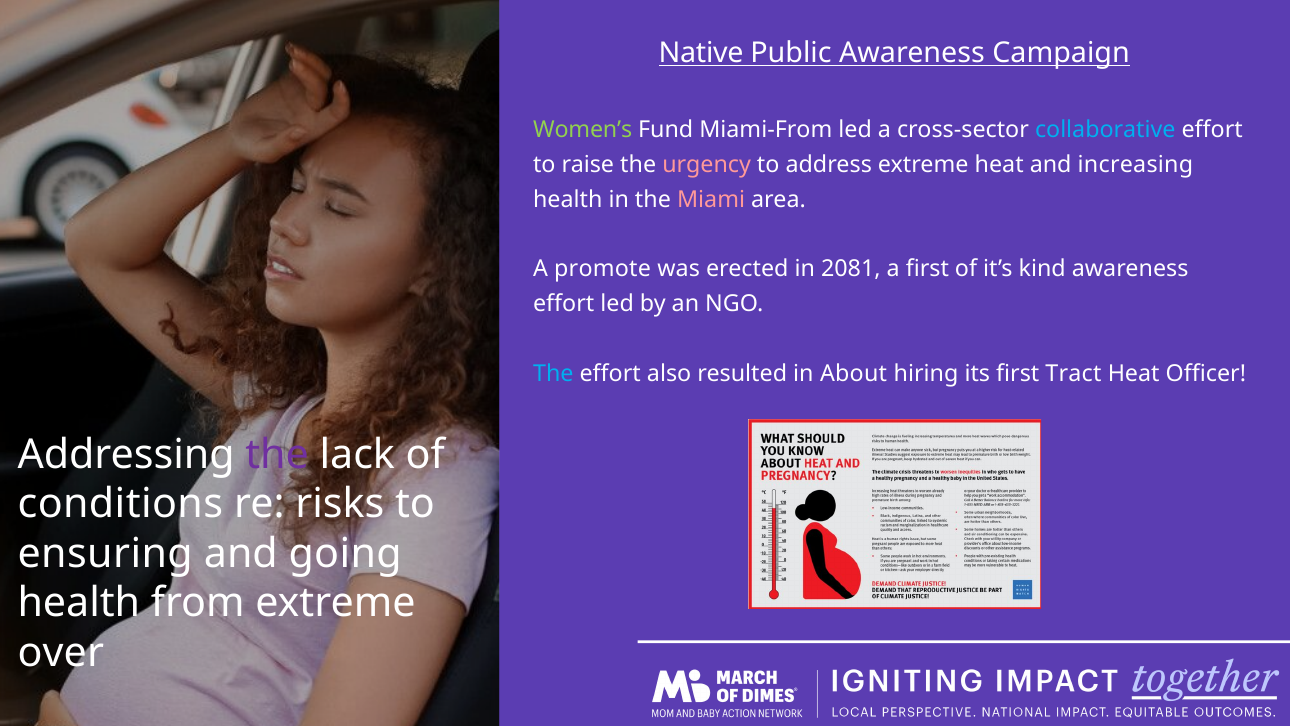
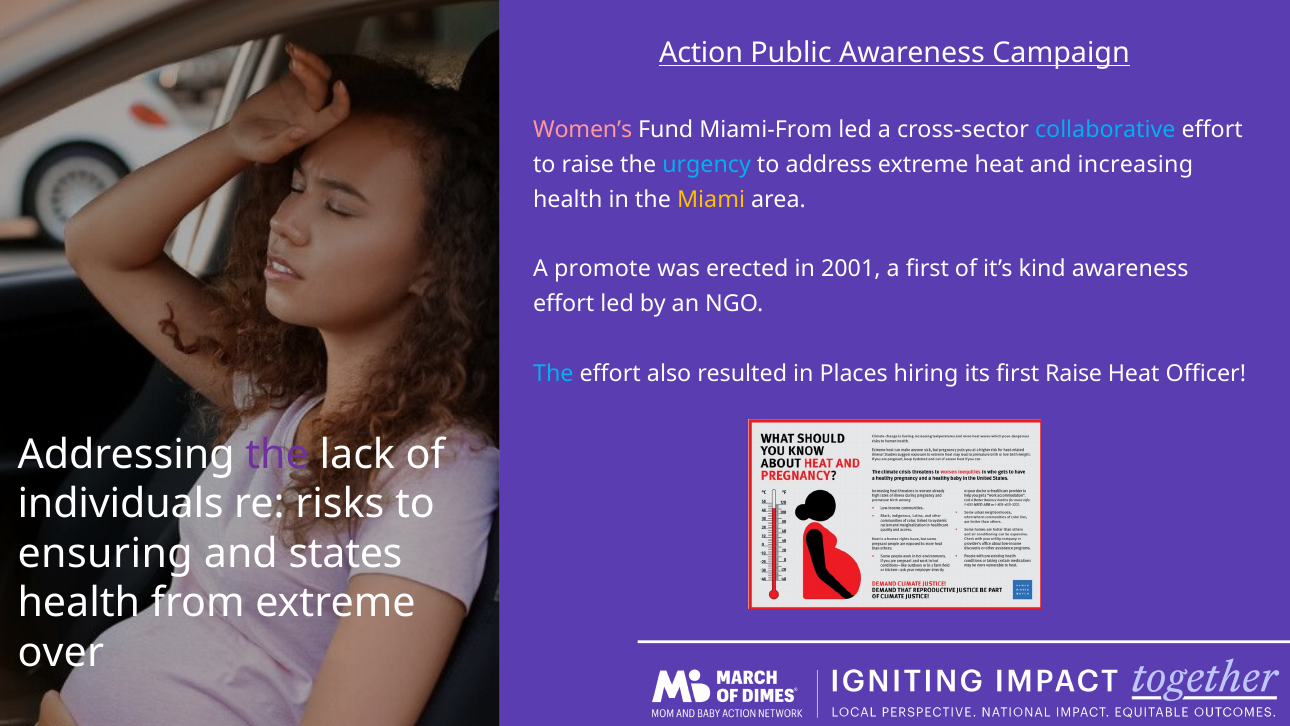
Native: Native -> Action
Women’s colour: light green -> pink
urgency colour: pink -> light blue
Miami colour: pink -> yellow
2081: 2081 -> 2001
About: About -> Places
first Tract: Tract -> Raise
conditions: conditions -> individuals
going: going -> states
